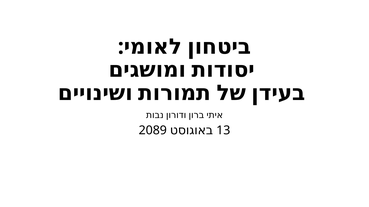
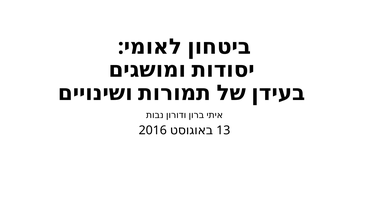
2089: 2089 -> 2016
